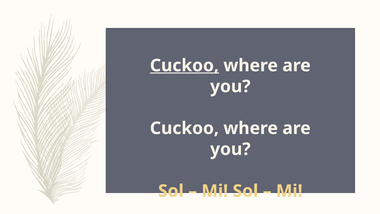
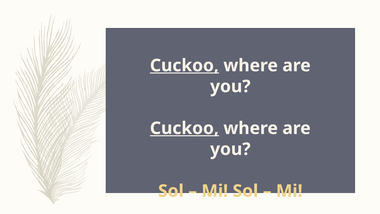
Cuckoo at (184, 128) underline: none -> present
